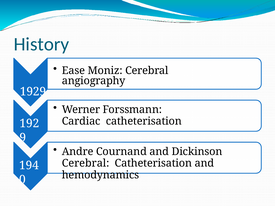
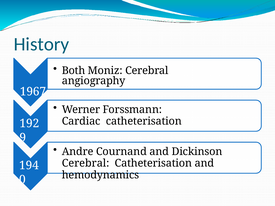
Ease: Ease -> Both
1929: 1929 -> 1967
